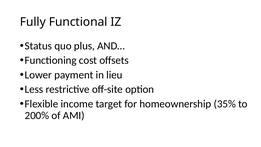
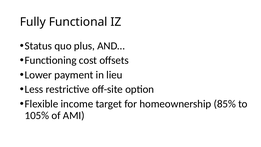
35%: 35% -> 85%
200%: 200% -> 105%
